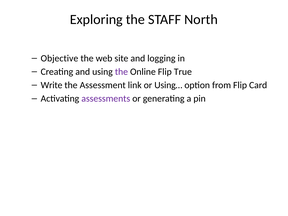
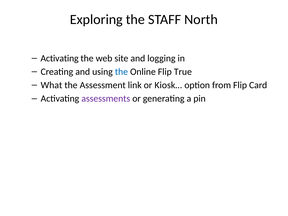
Objective at (59, 58): Objective -> Activating
the at (121, 72) colour: purple -> blue
Write: Write -> What
Using…: Using… -> Kiosk…
